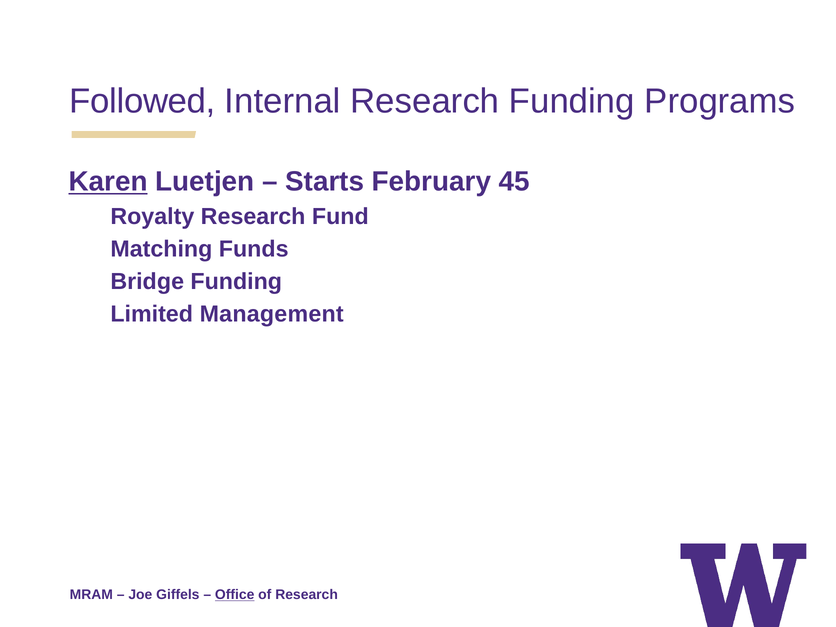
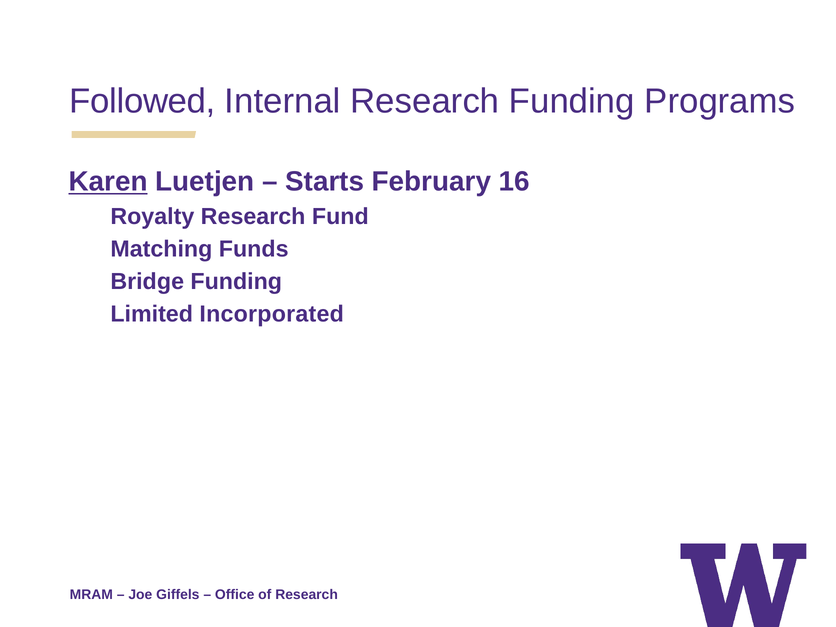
45: 45 -> 16
Management: Management -> Incorporated
Office underline: present -> none
